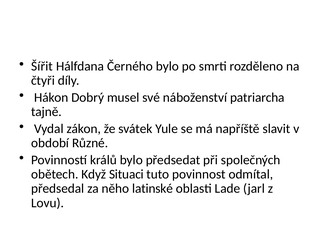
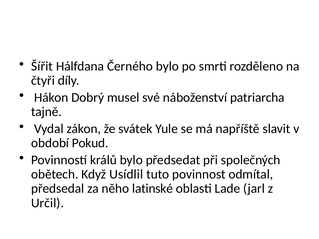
Různé: Různé -> Pokud
Situaci: Situaci -> Usídlil
Lovu: Lovu -> Určil
